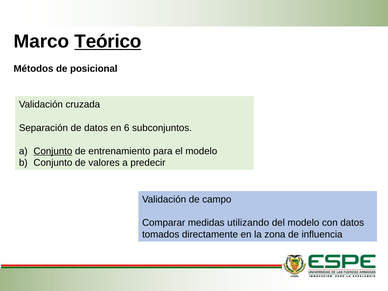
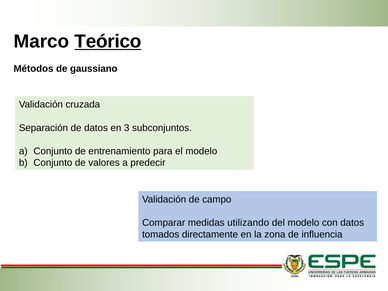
posicional: posicional -> gaussiano
6: 6 -> 3
Conjunto at (53, 151) underline: present -> none
